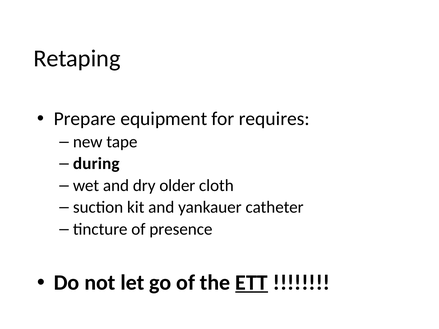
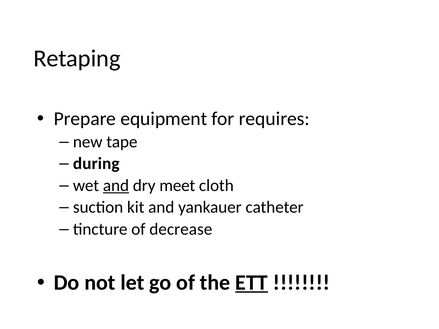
and at (116, 186) underline: none -> present
older: older -> meet
presence: presence -> decrease
